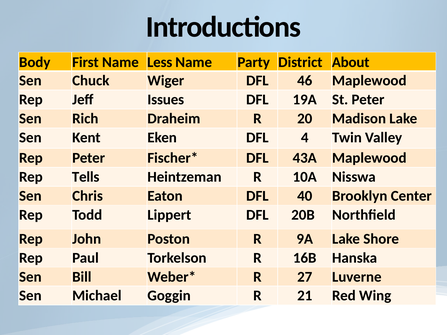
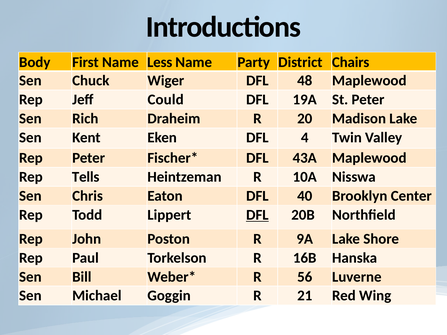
About: About -> Chairs
46: 46 -> 48
Issues: Issues -> Could
DFL at (257, 215) underline: none -> present
27: 27 -> 56
